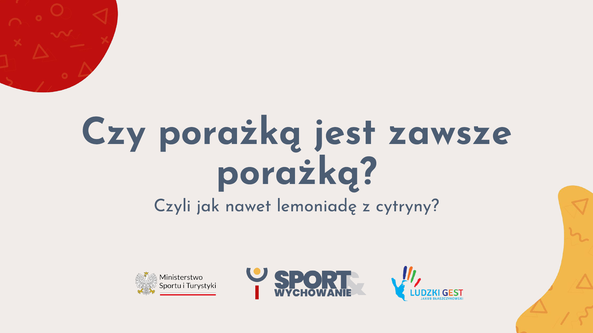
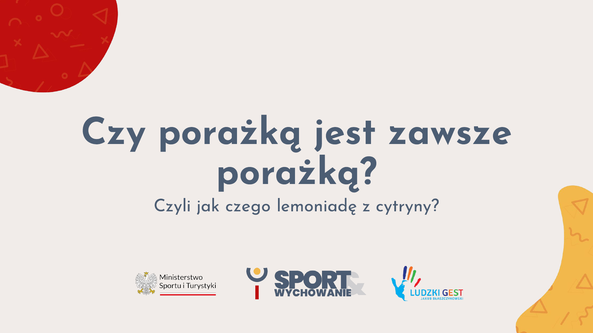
nawet: nawet -> czego
